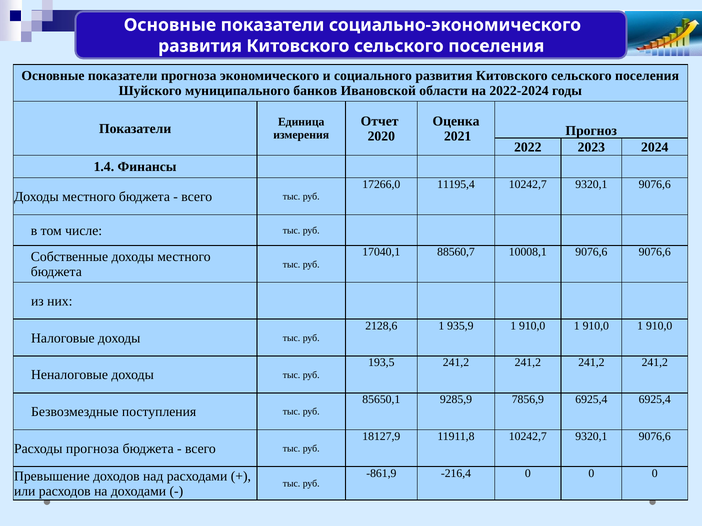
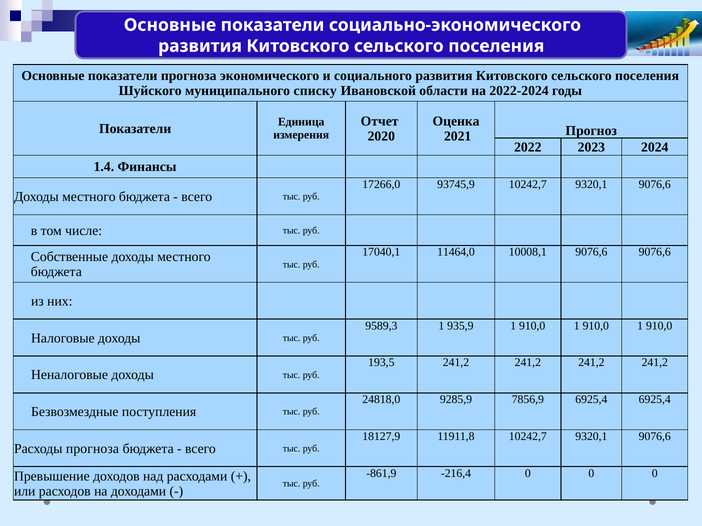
банков: банков -> списку
11195,4: 11195,4 -> 93745,9
88560,7: 88560,7 -> 11464,0
2128,6: 2128,6 -> 9589,3
85650,1: 85650,1 -> 24818,0
